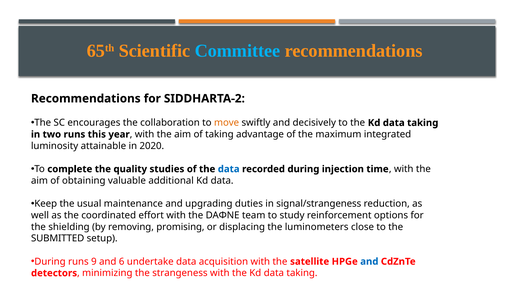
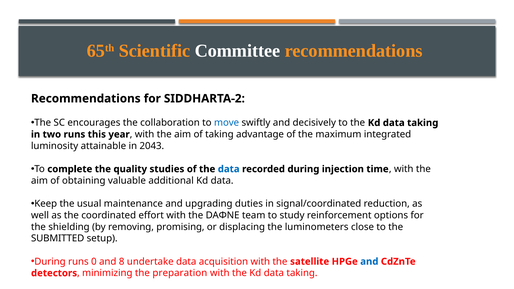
Committee colour: light blue -> white
move colour: orange -> blue
2020: 2020 -> 2043
signal/strangeness: signal/strangeness -> signal/coordinated
9: 9 -> 0
6: 6 -> 8
strangeness: strangeness -> preparation
